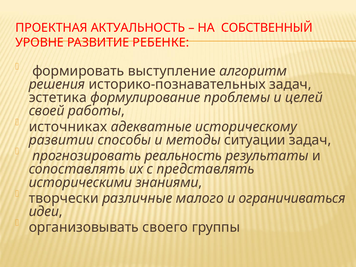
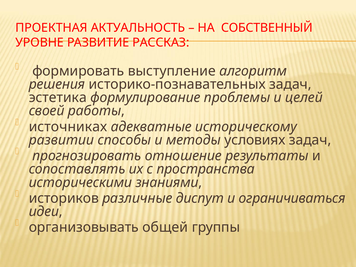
РЕБЕНКЕ: РЕБЕНКЕ -> РАССКАЗ
ситуации: ситуации -> условиях
реальность: реальность -> отношение
представлять: представлять -> пространства
творчески: творчески -> историков
малого: малого -> диспут
своего: своего -> общей
